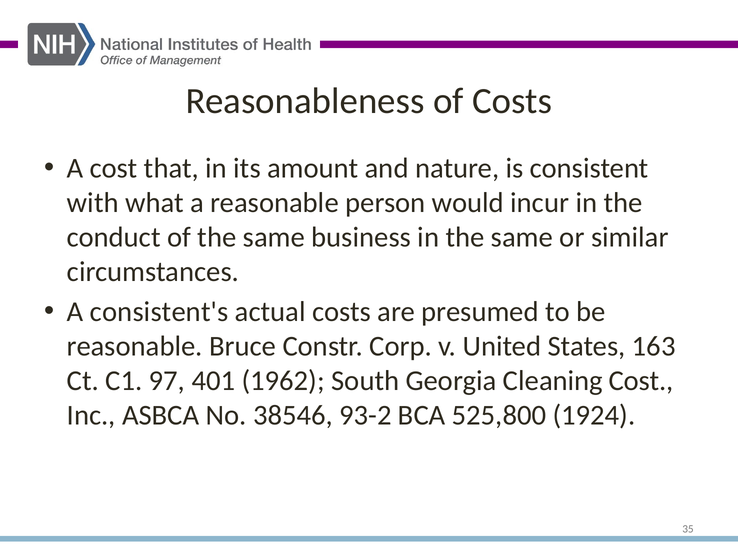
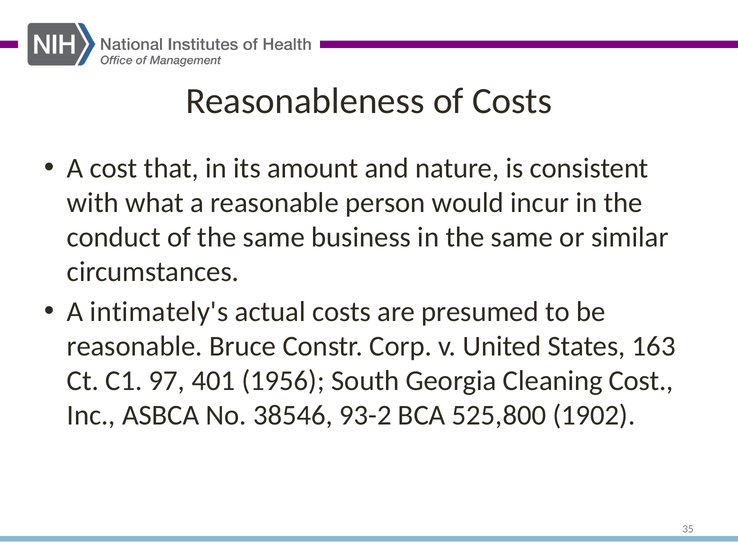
consistent's: consistent's -> intimately's
1962: 1962 -> 1956
1924: 1924 -> 1902
